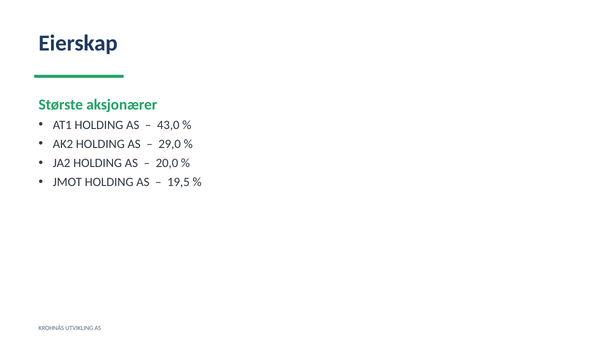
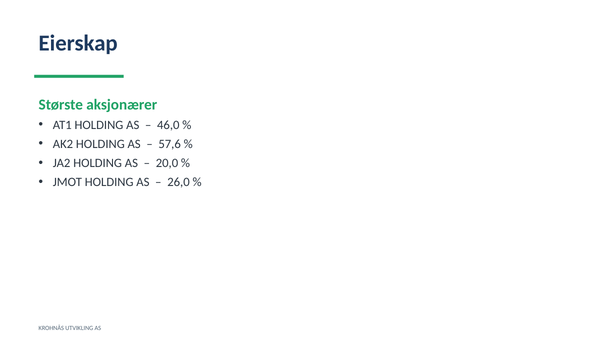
43,0: 43,0 -> 46,0
29,0: 29,0 -> 57,6
19,5: 19,5 -> 26,0
